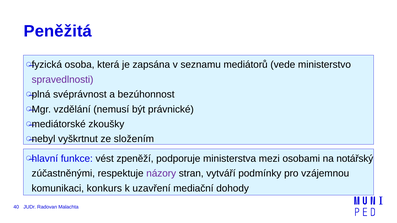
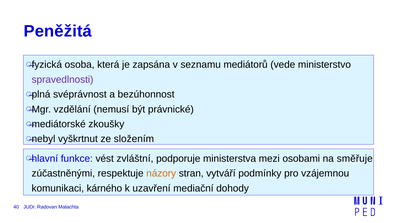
zpeněží: zpeněží -> zvláštní
notářský: notářský -> směřuje
názory colour: purple -> orange
konkurs: konkurs -> kárného
